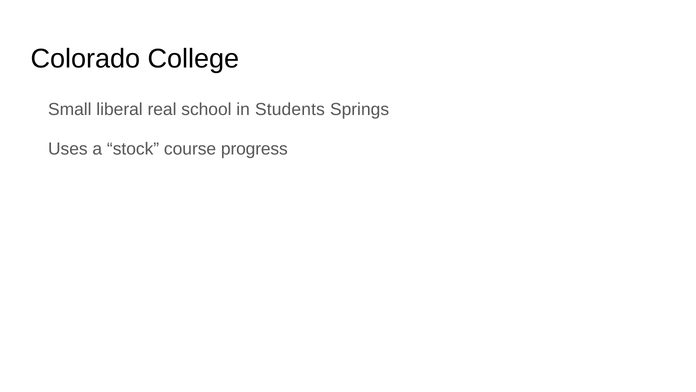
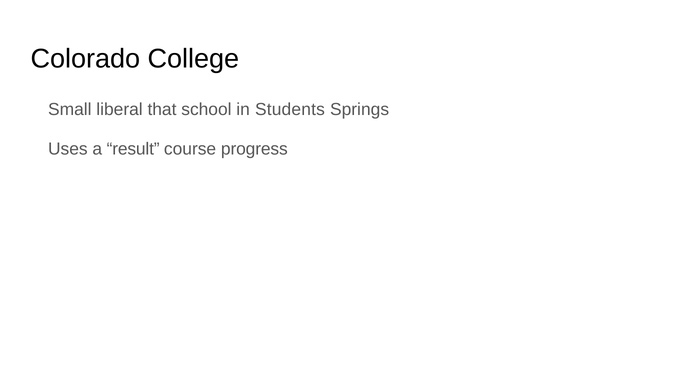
real: real -> that
stock: stock -> result
